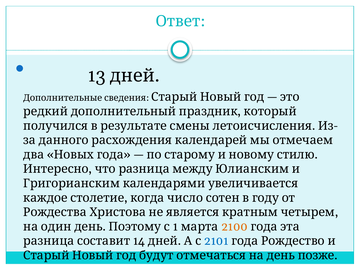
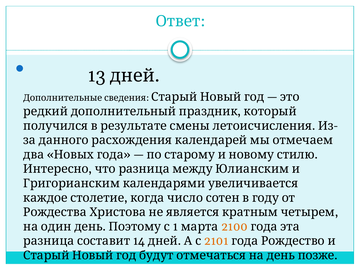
2101 colour: blue -> orange
